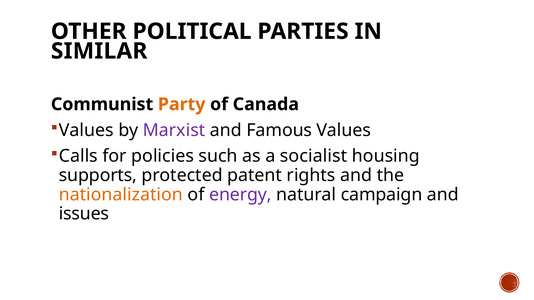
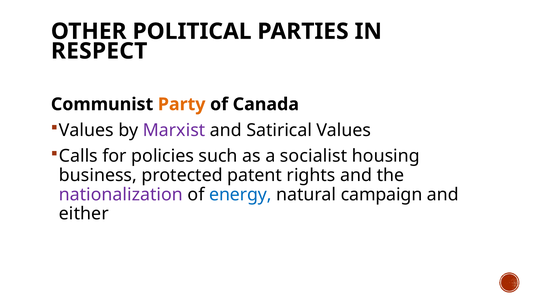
SIMILAR: SIMILAR -> RESPECT
Famous: Famous -> Satirical
supports: supports -> business
nationalization colour: orange -> purple
energy colour: purple -> blue
issues: issues -> either
